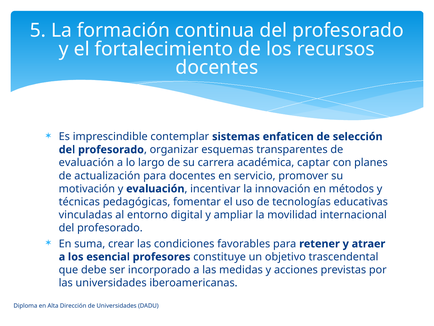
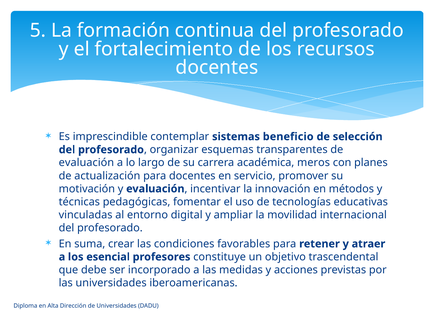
enfaticen: enfaticen -> beneficio
captar: captar -> meros
